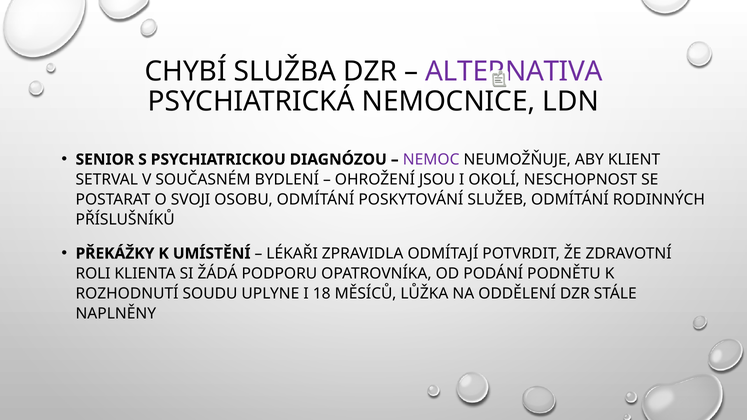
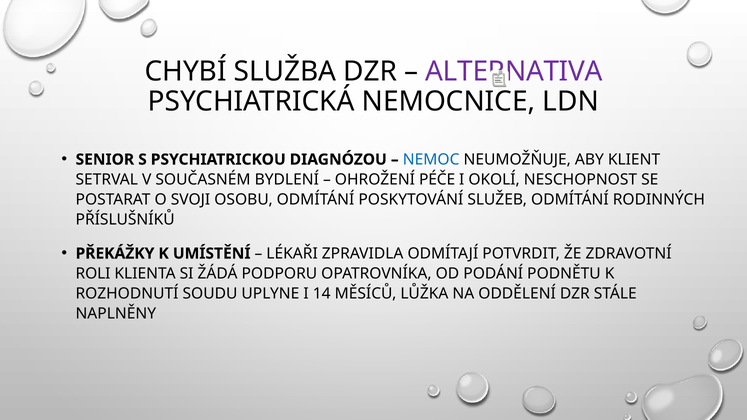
NEMOC colour: purple -> blue
JSOU: JSOU -> PÉČE
18: 18 -> 14
